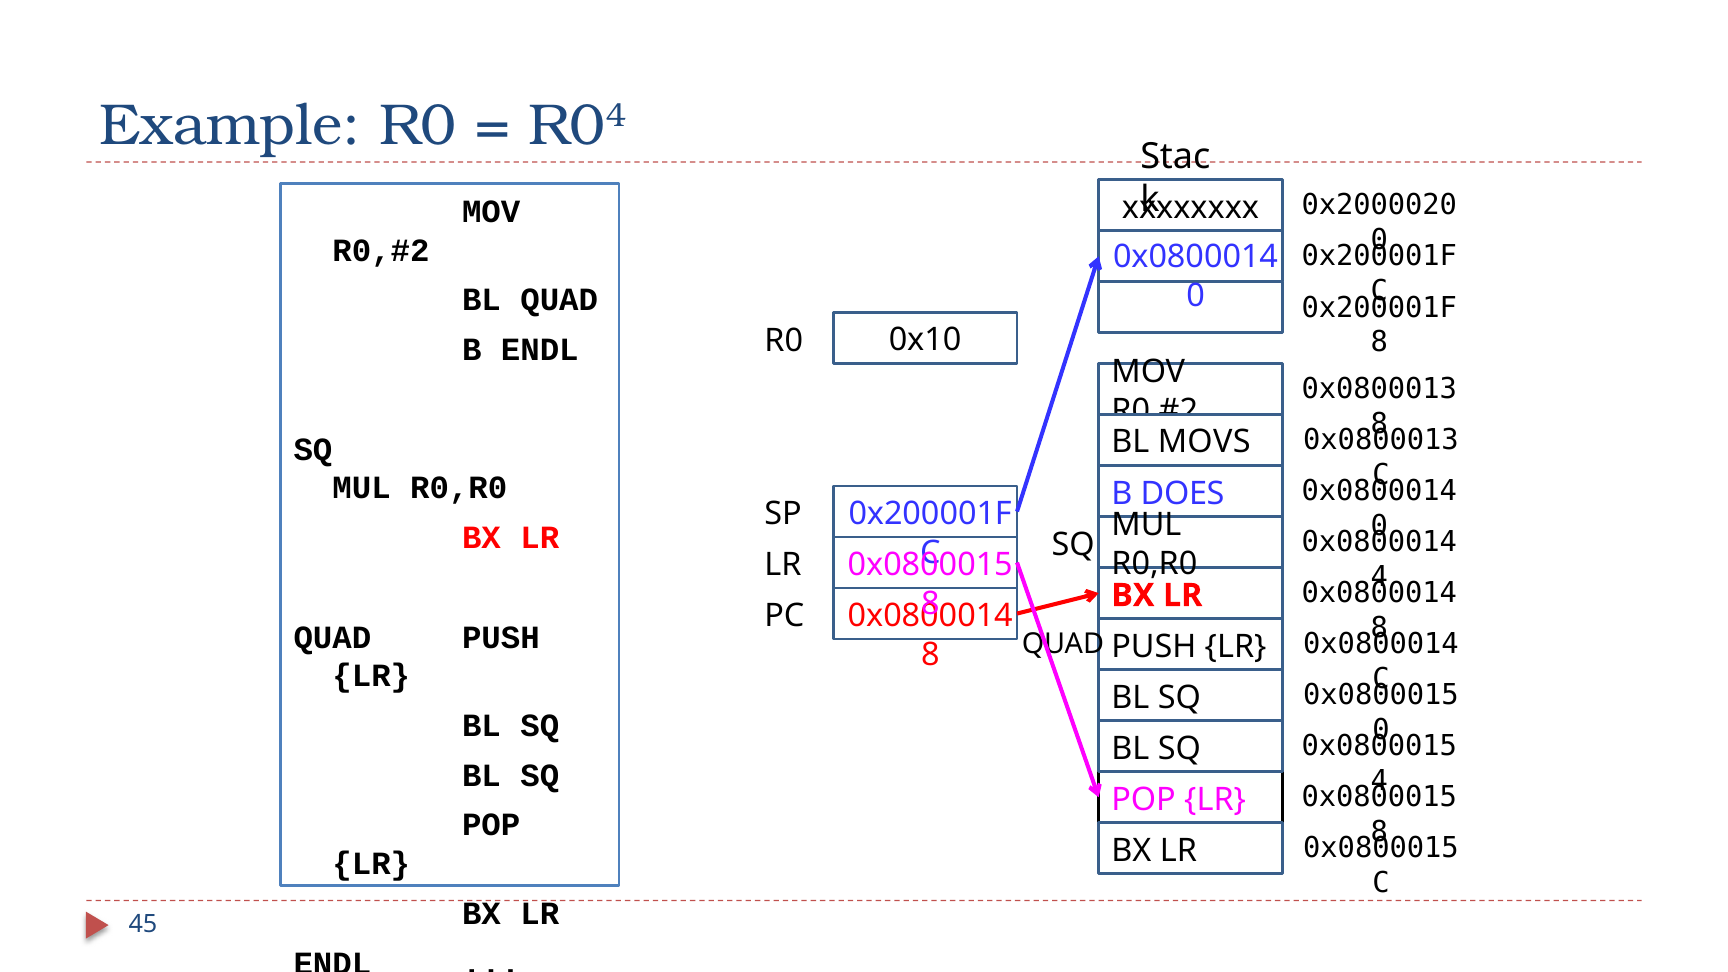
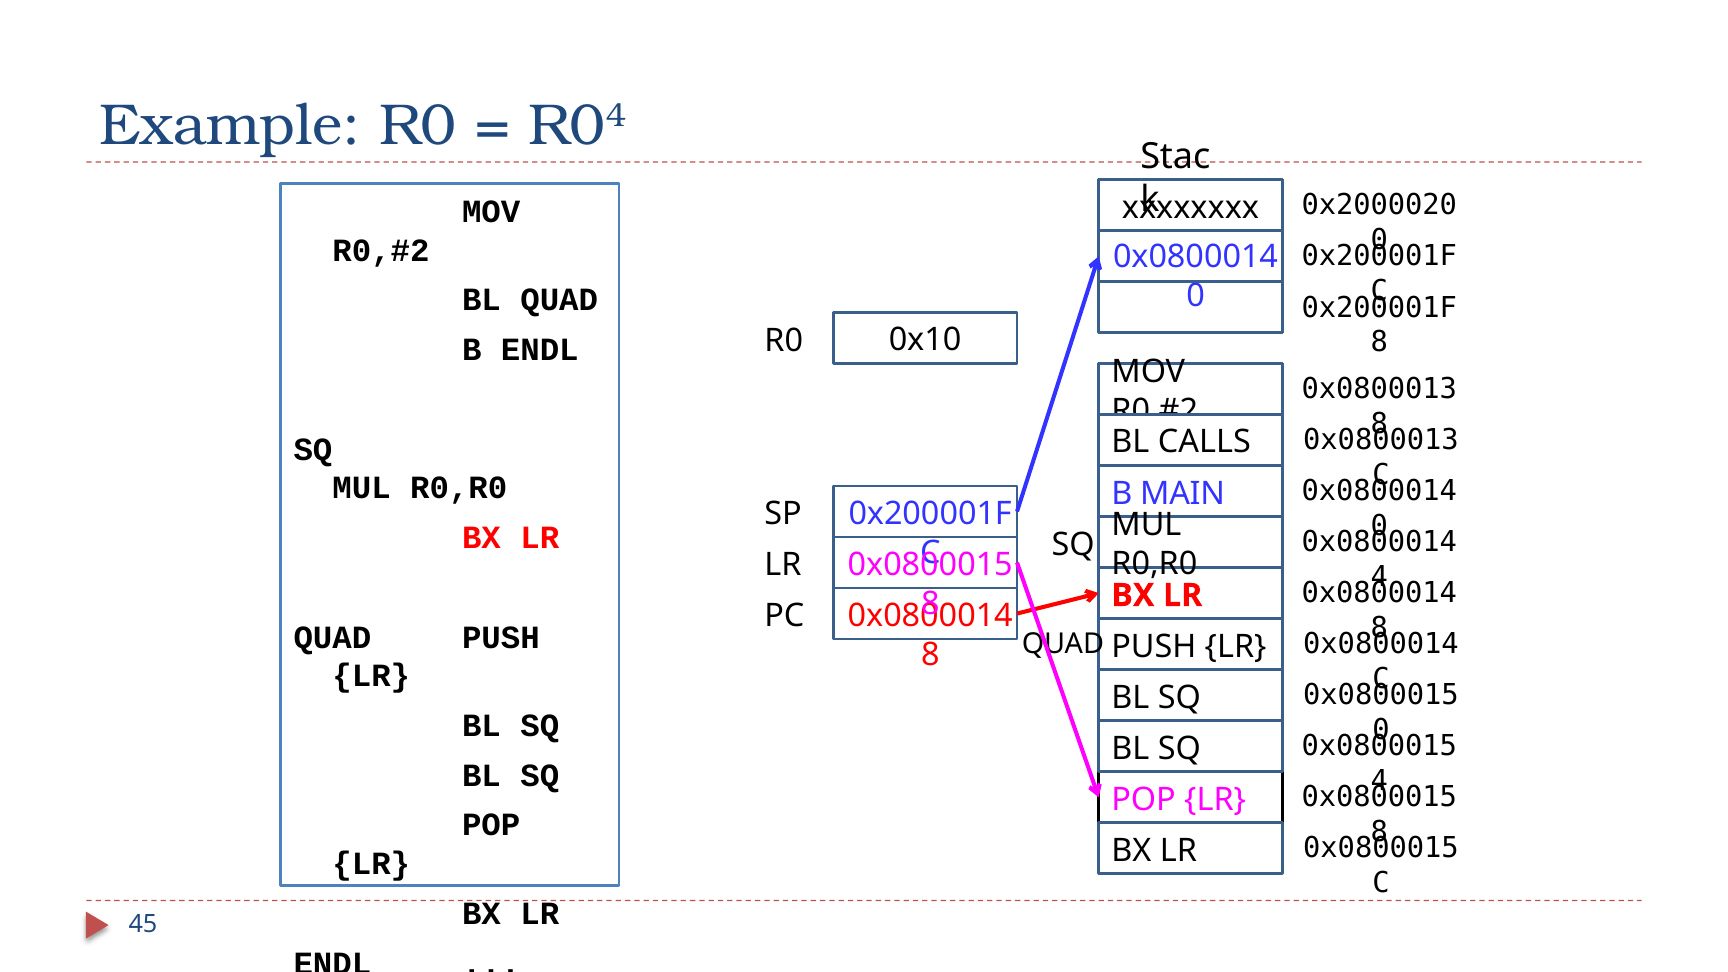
MOVS: MOVS -> CALLS
DOES: DOES -> MAIN
